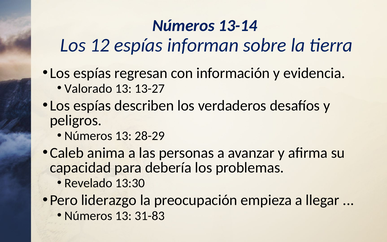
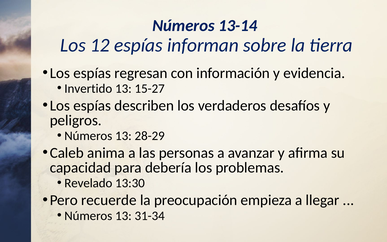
Valorado: Valorado -> Invertido
13-27: 13-27 -> 15-27
liderazgo: liderazgo -> recuerde
31-83: 31-83 -> 31-34
